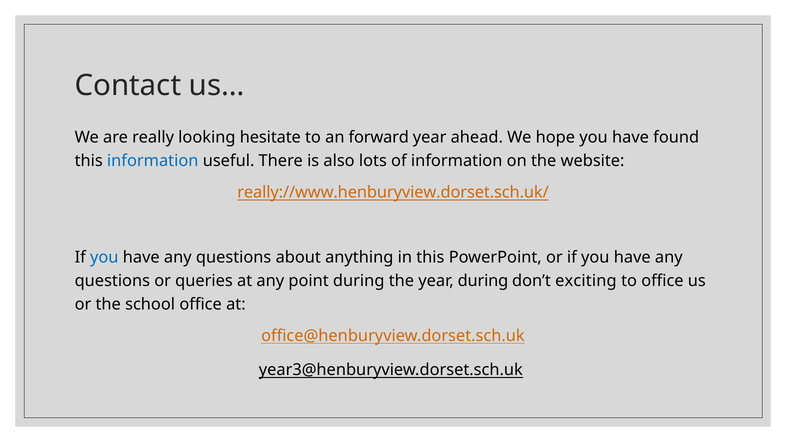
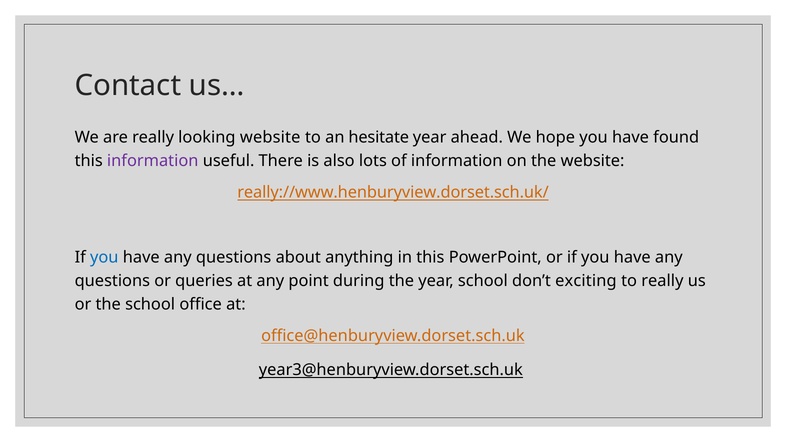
looking hesitate: hesitate -> website
forward: forward -> hesitate
information at (153, 161) colour: blue -> purple
year during: during -> school
to office: office -> really
